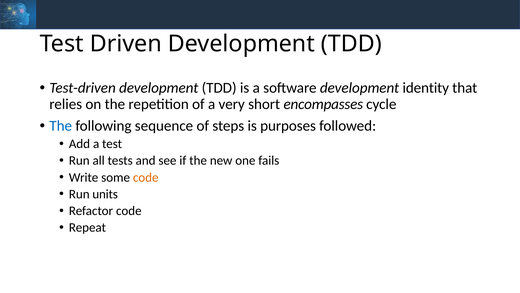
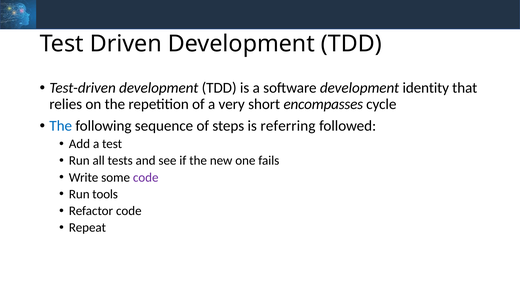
purposes: purposes -> referring
code at (146, 177) colour: orange -> purple
units: units -> tools
